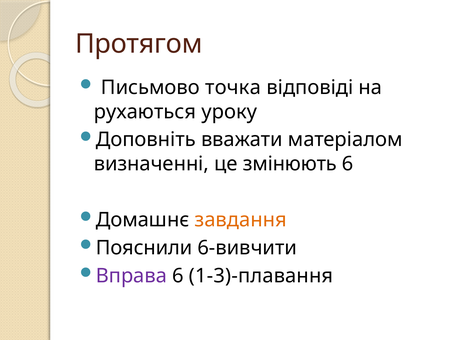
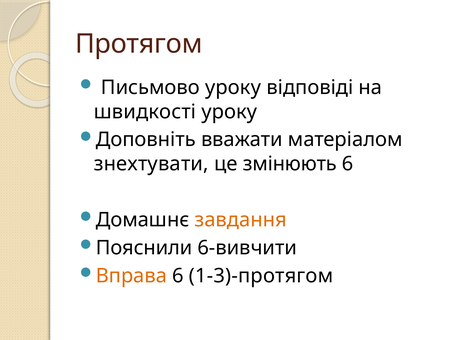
Письмово точка: точка -> уроку
рухаються: рухаються -> швидкості
визначенні: визначенні -> знехтувати
Вправа colour: purple -> orange
1-3)-плавання: 1-3)-плавання -> 1-3)-протягом
